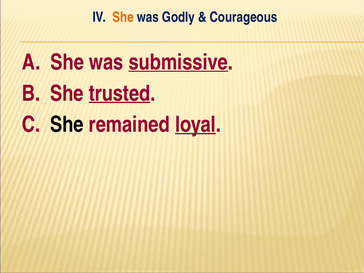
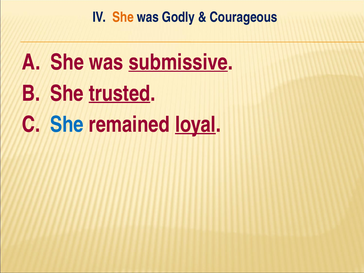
She at (67, 125) colour: black -> blue
